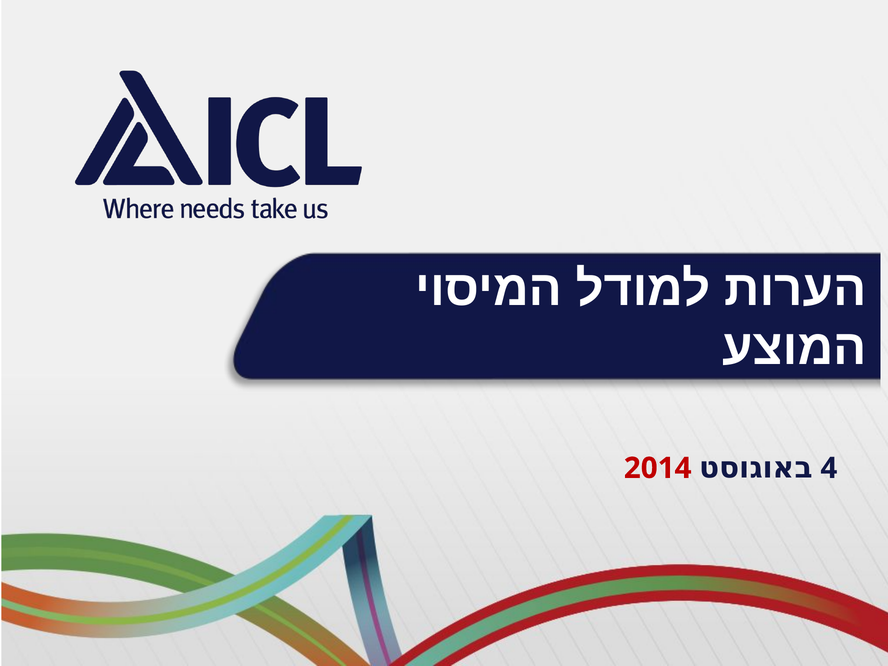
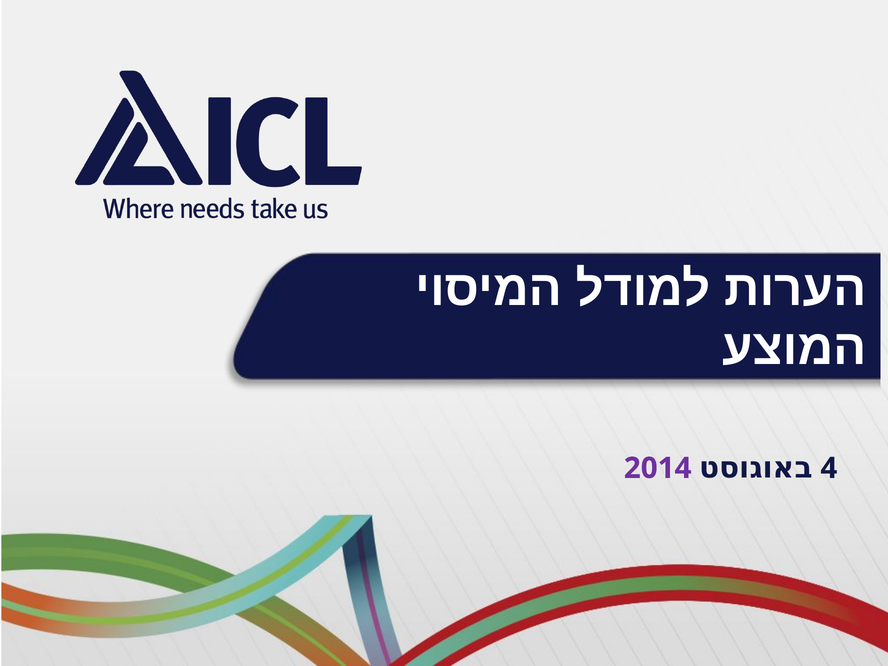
2014 colour: red -> purple
